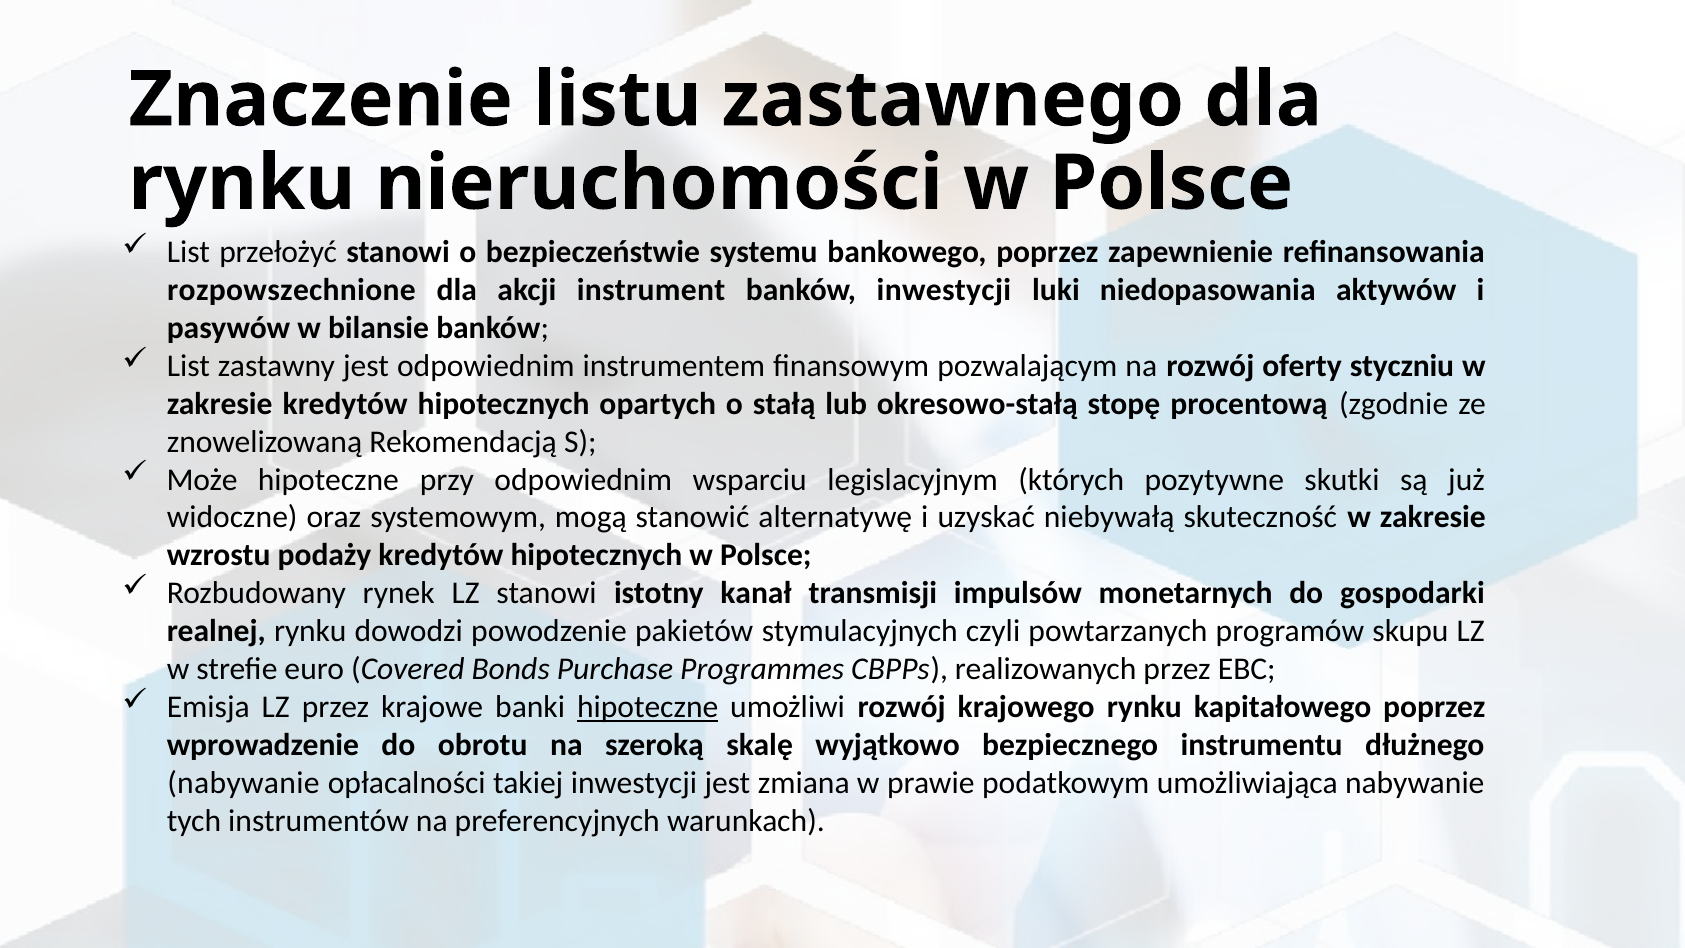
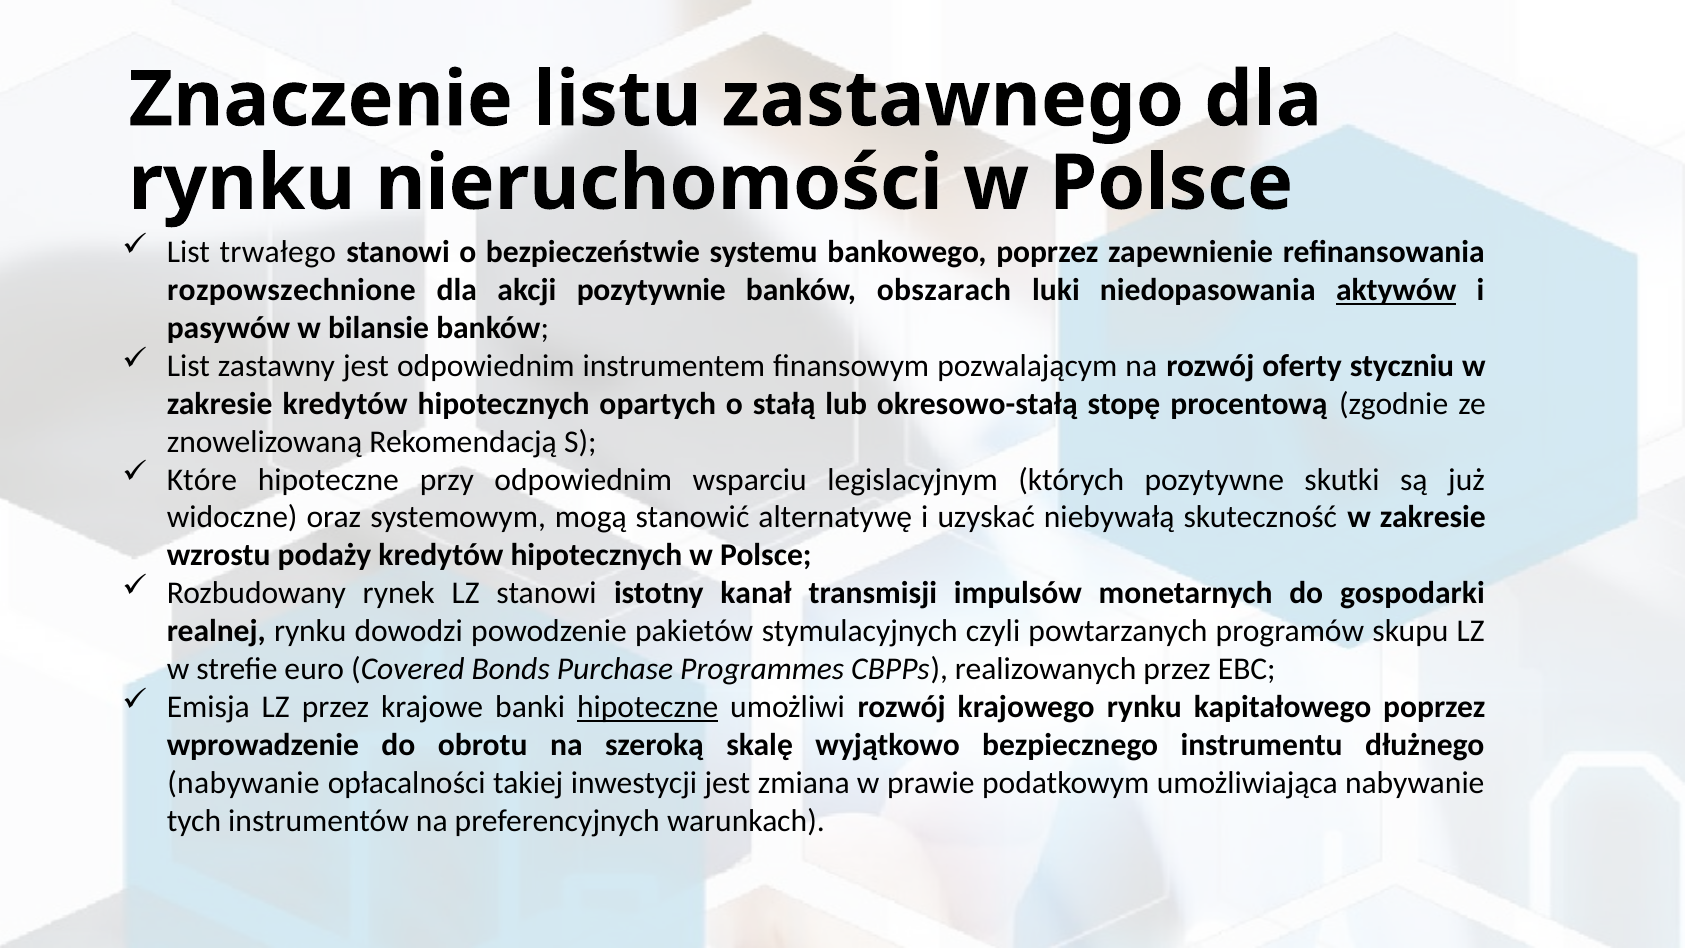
przełożyć: przełożyć -> trwałego
instrument: instrument -> pozytywnie
banków inwestycji: inwestycji -> obszarach
aktywów underline: none -> present
Może: Może -> Które
